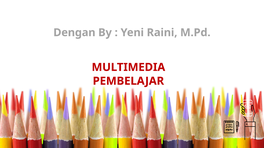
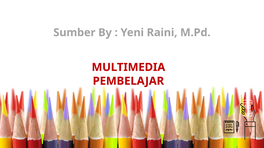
Dengan: Dengan -> Sumber
